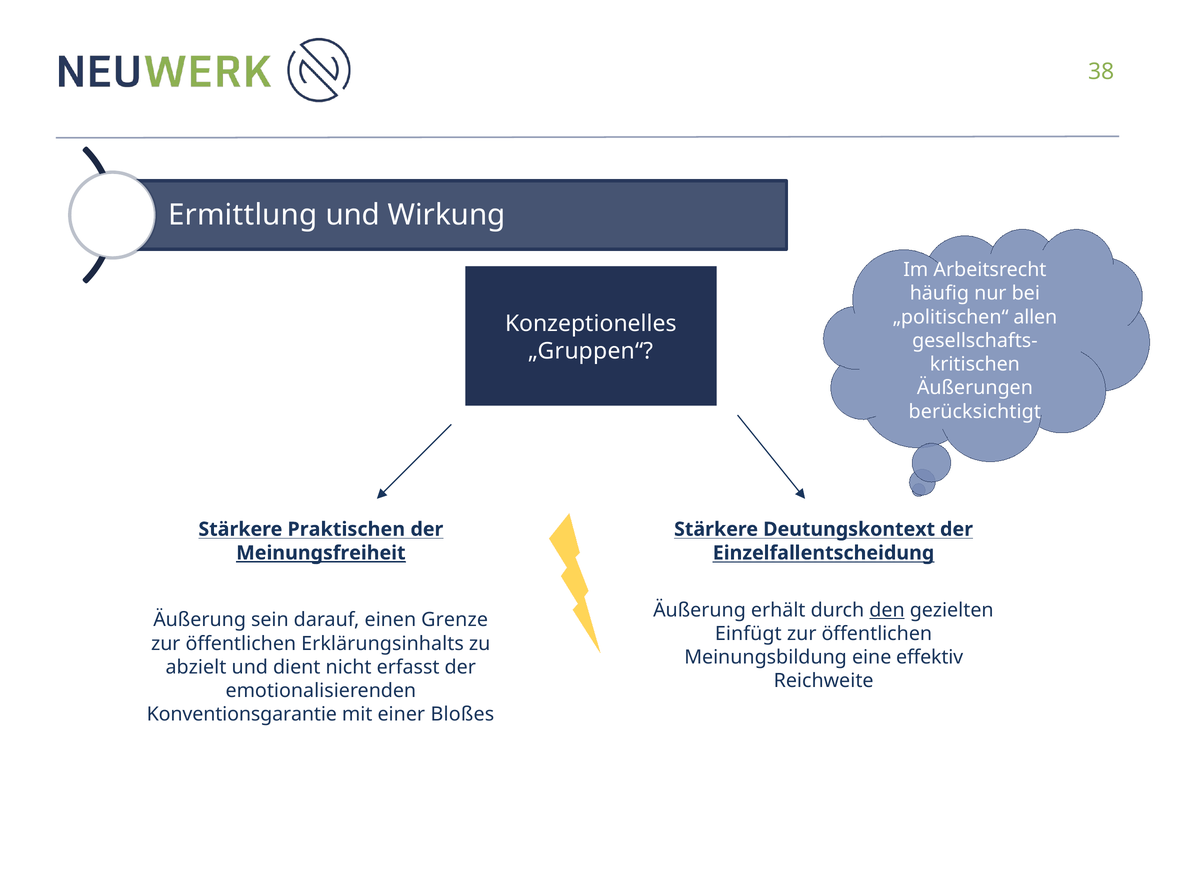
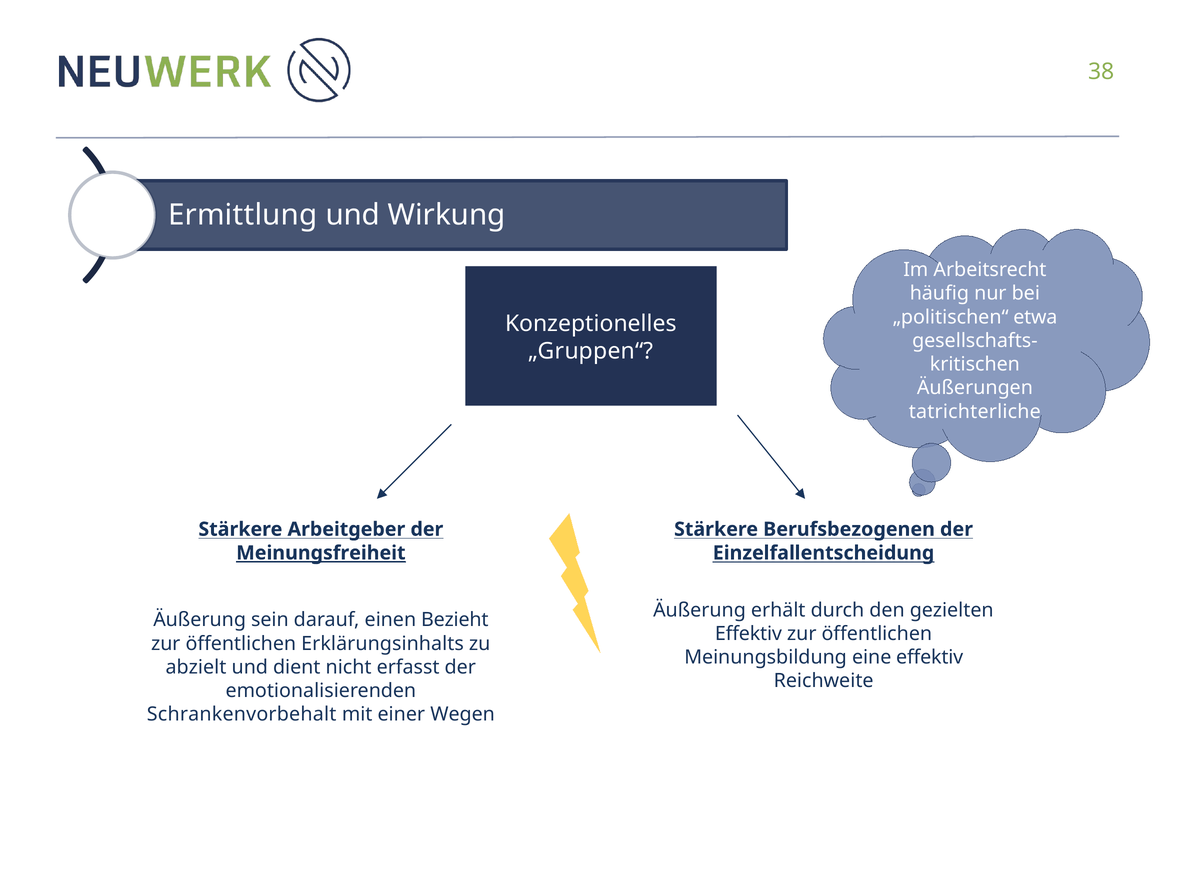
allen: allen -> etwa
berücksichtigt: berücksichtigt -> tatrichterliche
Praktischen: Praktischen -> Arbeitgeber
Deutungskontext: Deutungskontext -> Berufsbezogenen
den underline: present -> none
Grenze: Grenze -> Bezieht
Einfügt at (748, 634): Einfügt -> Effektiv
Konventionsgarantie: Konventionsgarantie -> Schrankenvorbehalt
Bloßes: Bloßes -> Wegen
